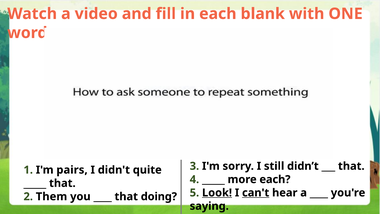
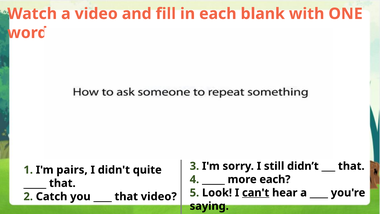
Look underline: present -> none
Them: Them -> Catch
that doing: doing -> video
